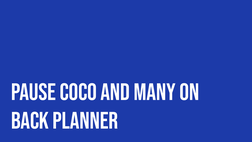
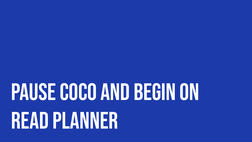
many: many -> begin
back: back -> read
